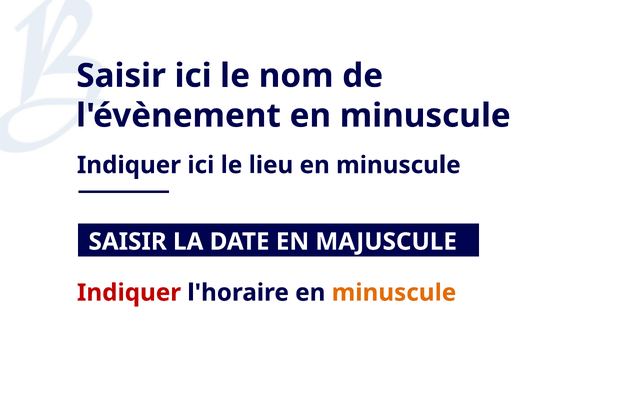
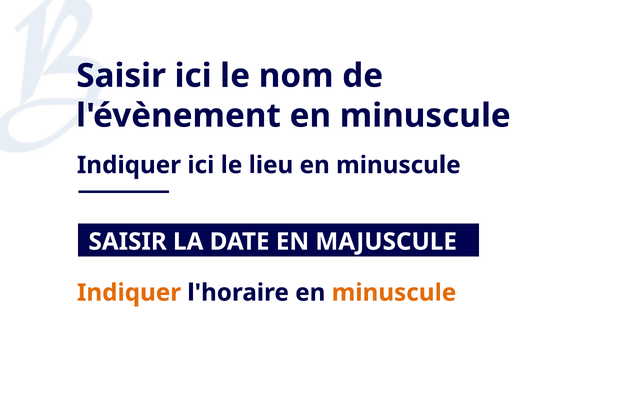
Indiquer at (129, 293) colour: red -> orange
